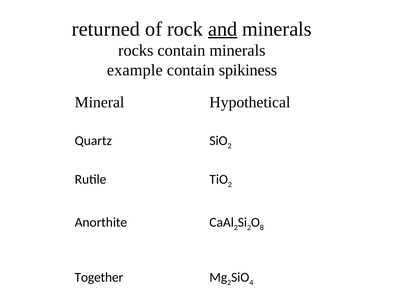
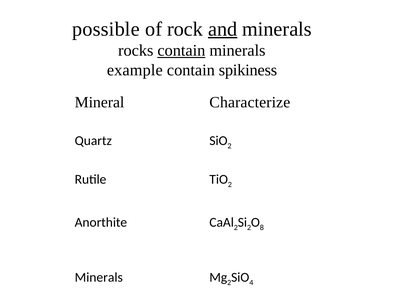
returned: returned -> possible
contain at (181, 51) underline: none -> present
Hypothetical: Hypothetical -> Characterize
Together at (99, 277): Together -> Minerals
